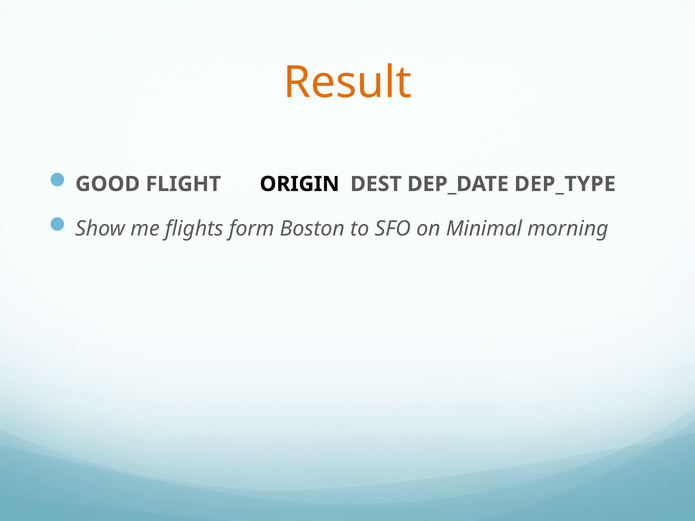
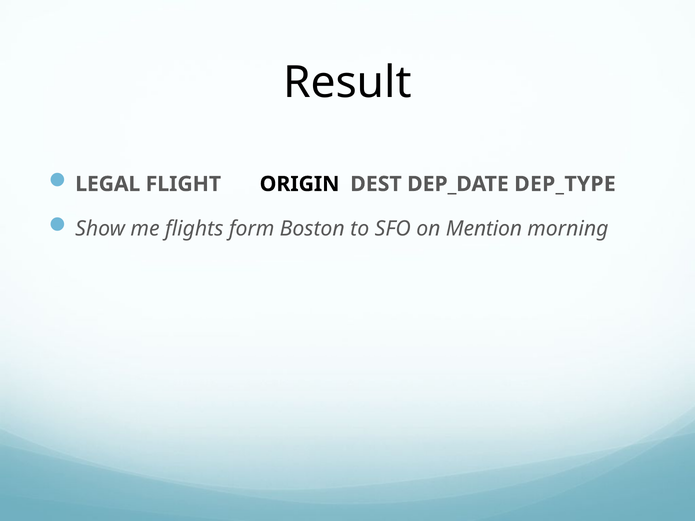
Result colour: orange -> black
GOOD: GOOD -> LEGAL
Minimal: Minimal -> Mention
